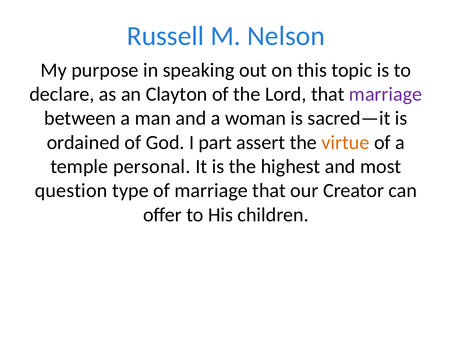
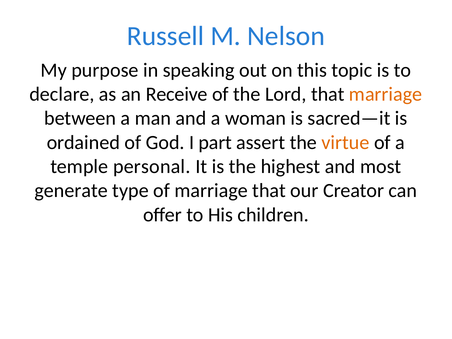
Clayton: Clayton -> Receive
marriage at (386, 94) colour: purple -> orange
question: question -> generate
